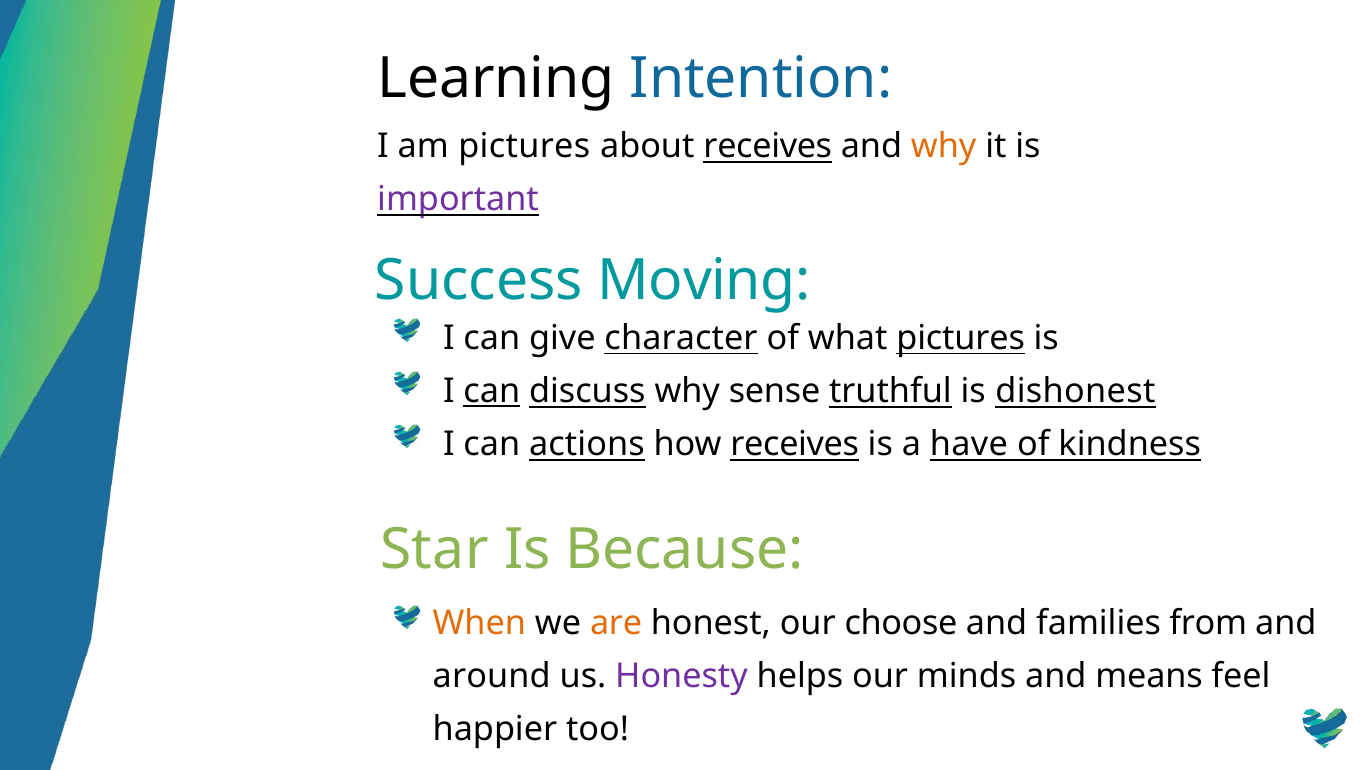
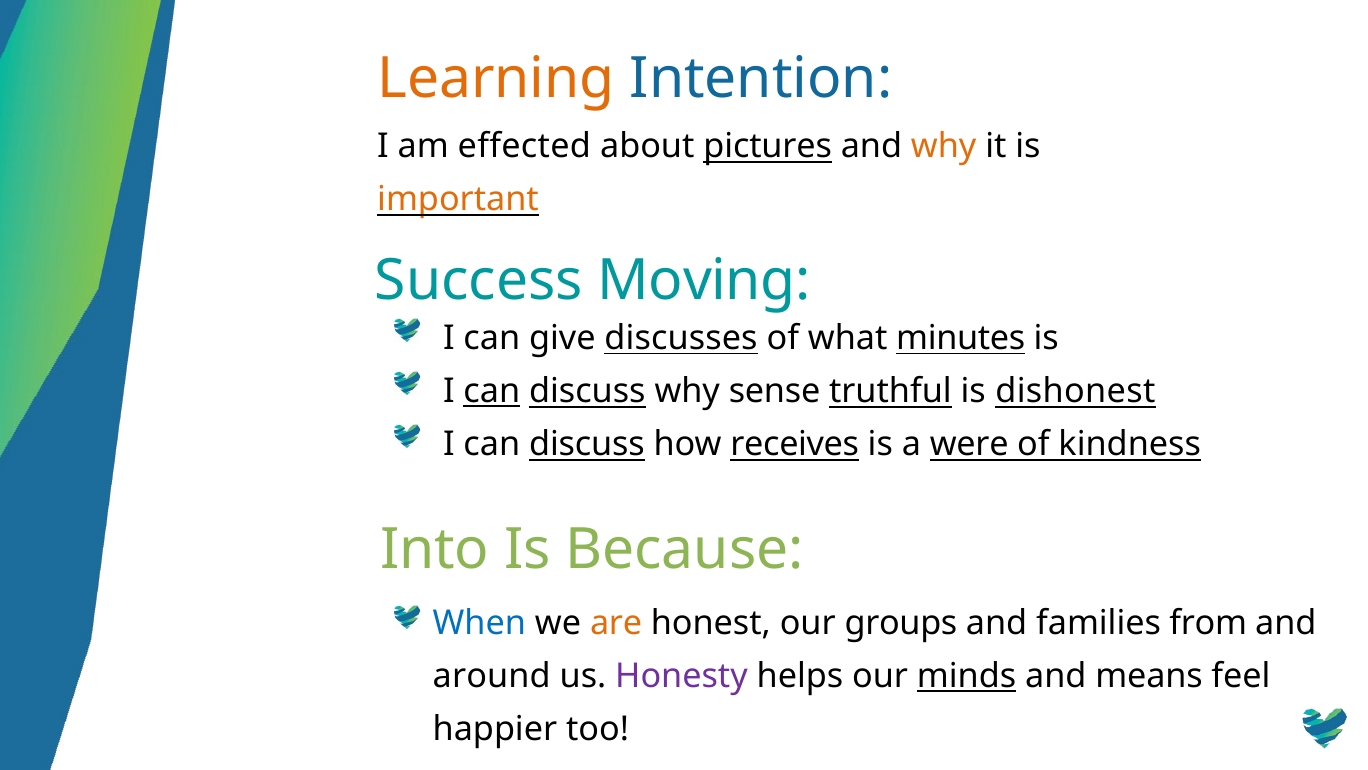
Learning colour: black -> orange
am pictures: pictures -> effected
about receives: receives -> pictures
important colour: purple -> orange
character: character -> discusses
what pictures: pictures -> minutes
actions at (587, 444): actions -> discuss
have: have -> were
Star: Star -> Into
When colour: orange -> blue
choose: choose -> groups
minds underline: none -> present
